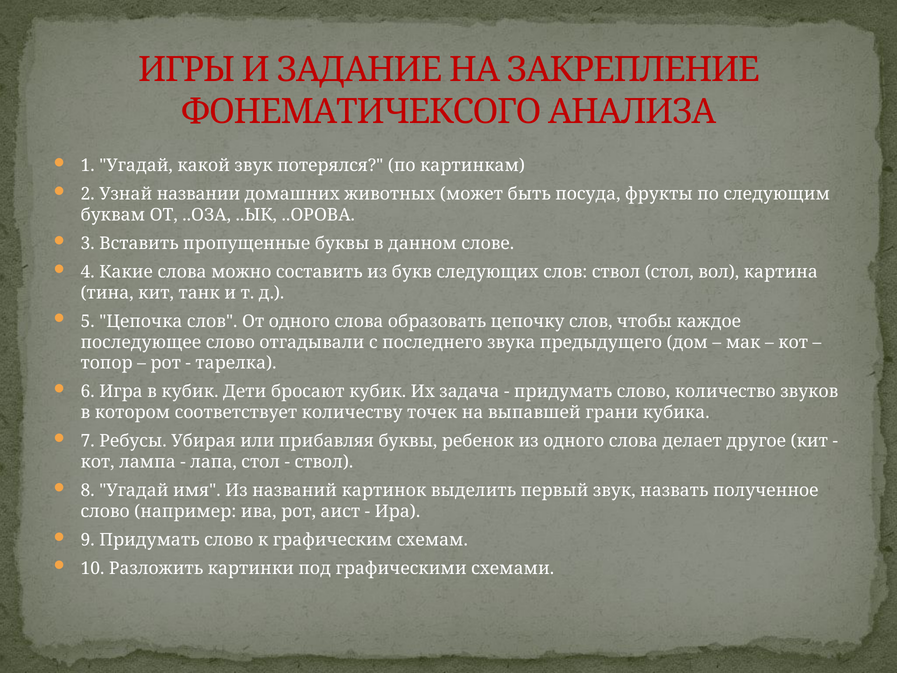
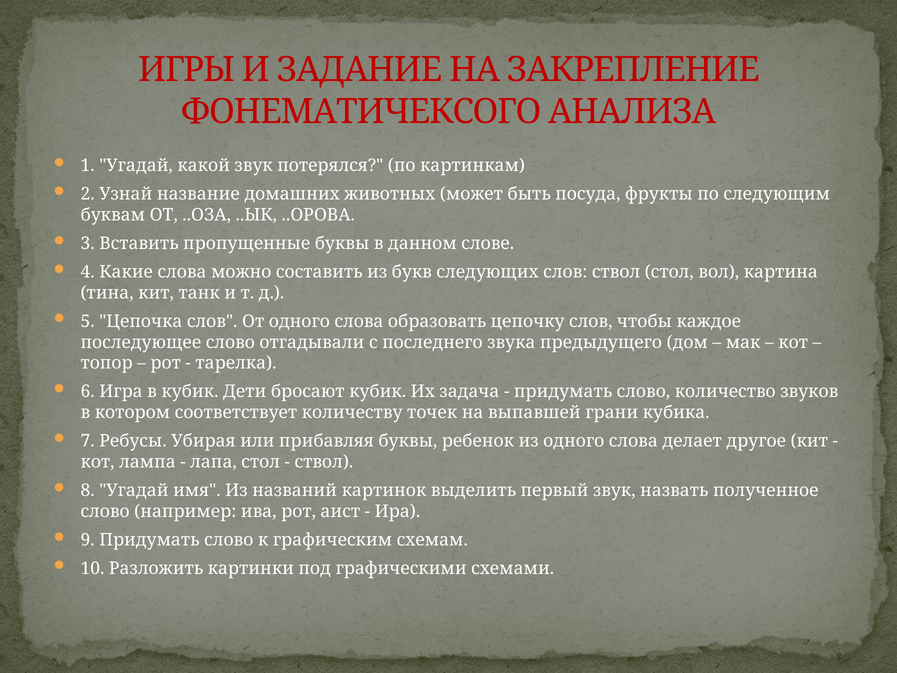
названии: названии -> название
